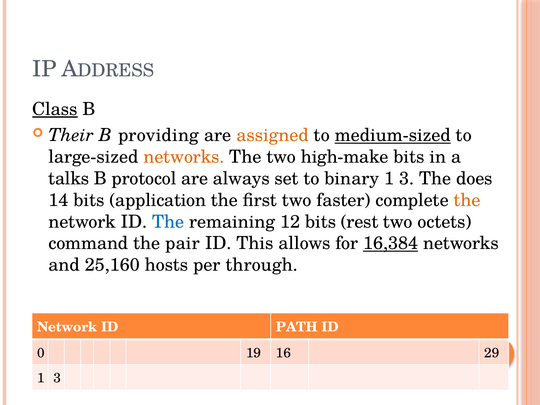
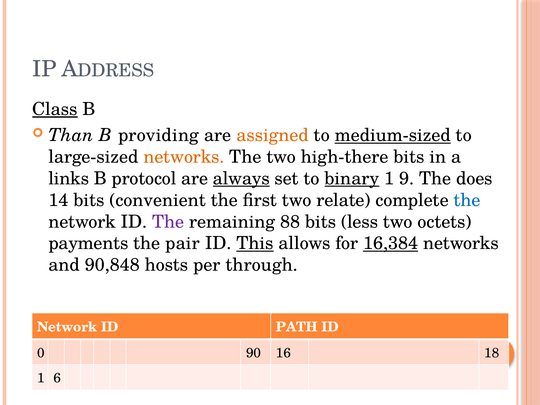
Their: Their -> Than
high-make: high-make -> high-there
talks: talks -> links
always underline: none -> present
binary underline: none -> present
3 at (407, 179): 3 -> 9
application: application -> convenient
faster: faster -> relate
the at (467, 200) colour: orange -> blue
The at (168, 222) colour: blue -> purple
12: 12 -> 88
rest: rest -> less
command: command -> payments
This underline: none -> present
25,160: 25,160 -> 90,848
19: 19 -> 90
29: 29 -> 18
3 at (57, 378): 3 -> 6
